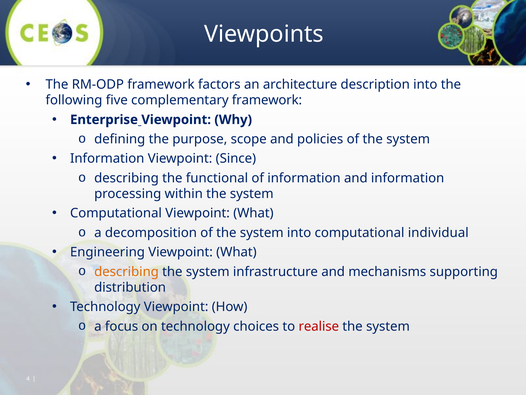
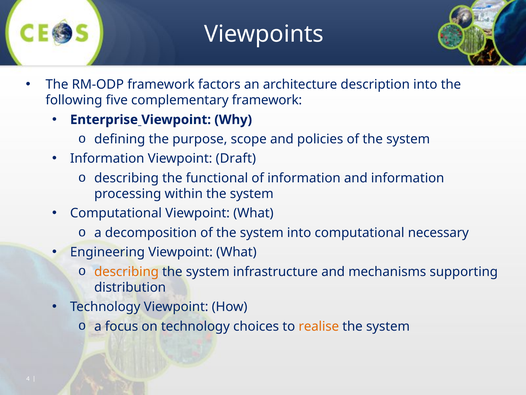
Since: Since -> Draft
individual: individual -> necessary
realise colour: red -> orange
